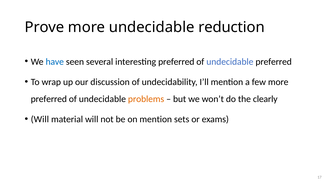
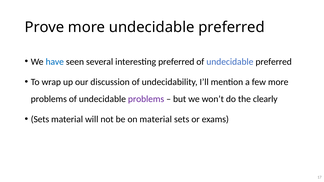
more undecidable reduction: reduction -> preferred
preferred at (49, 99): preferred -> problems
problems at (146, 99) colour: orange -> purple
Will at (40, 120): Will -> Sets
on mention: mention -> material
